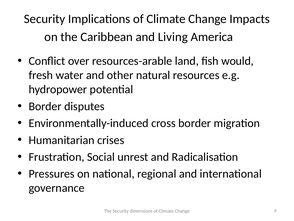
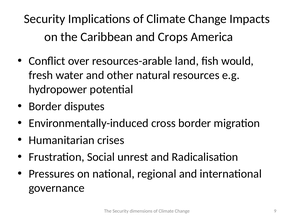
Living: Living -> Crops
